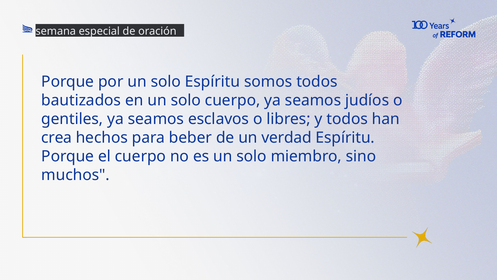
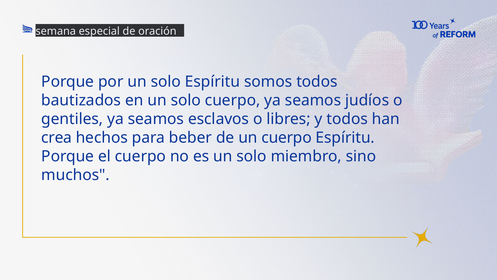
un verdad: verdad -> cuerpo
